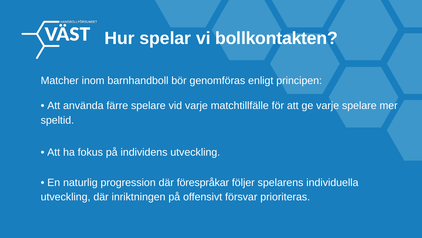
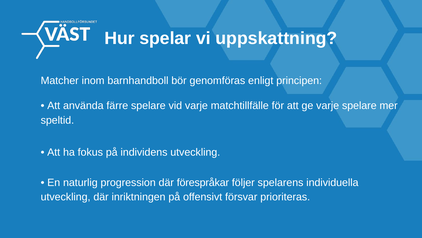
bollkontakten: bollkontakten -> uppskattning
